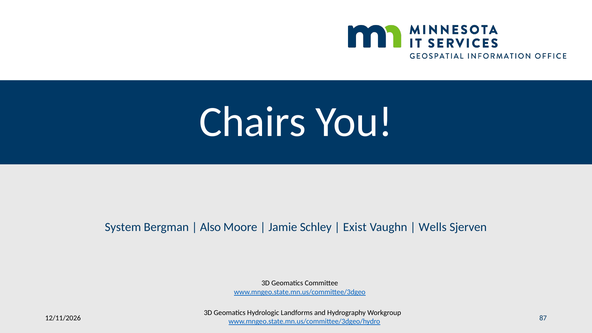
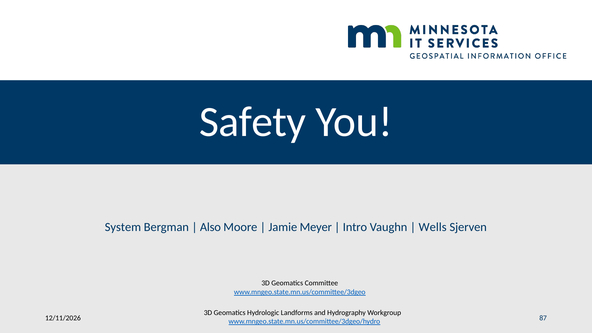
Chairs: Chairs -> Safety
Schley: Schley -> Meyer
Exist: Exist -> Intro
